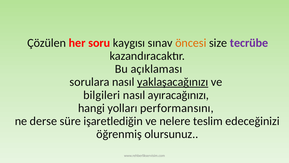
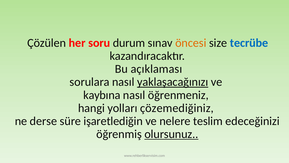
kaygısı: kaygısı -> durum
tecrübe colour: purple -> blue
bilgileri: bilgileri -> kaybına
ayıracağınızı: ayıracağınızı -> öğrenmeniz
performansını: performansını -> çözemediğiniz
olursunuz underline: none -> present
